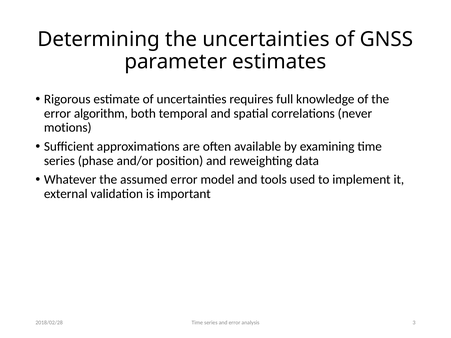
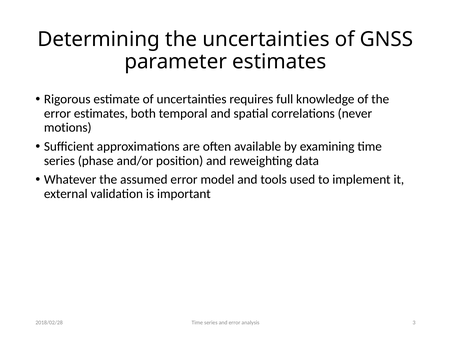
error algorithm: algorithm -> estimates
